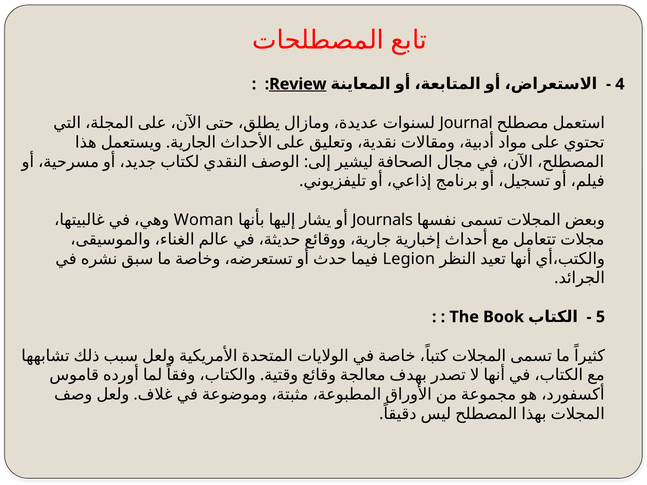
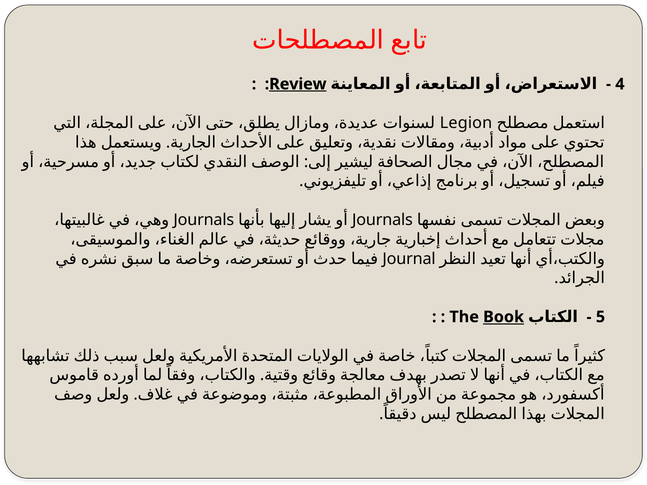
Journal: Journal -> Legion
Woman at (204, 220): Woman -> Journals
Legion: Legion -> Journal
Book underline: none -> present
